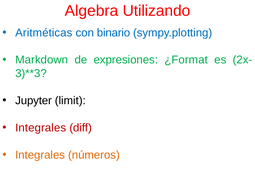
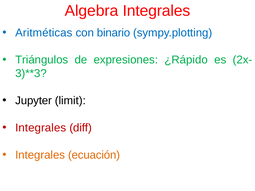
Algebra Utilizando: Utilizando -> Integrales
Markdown: Markdown -> Triángulos
¿Format: ¿Format -> ¿Rápido
números: números -> ecuación
